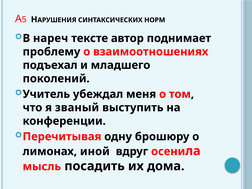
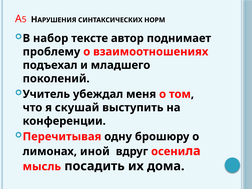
нареч: нареч -> набор
званый: званый -> скушай
